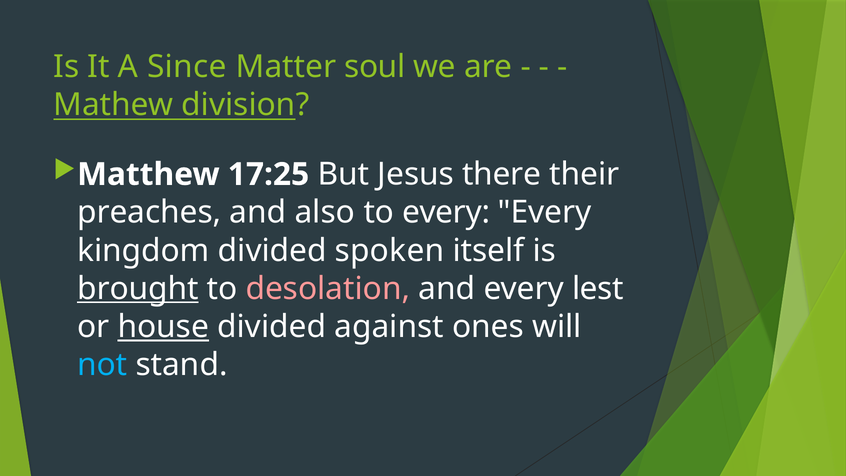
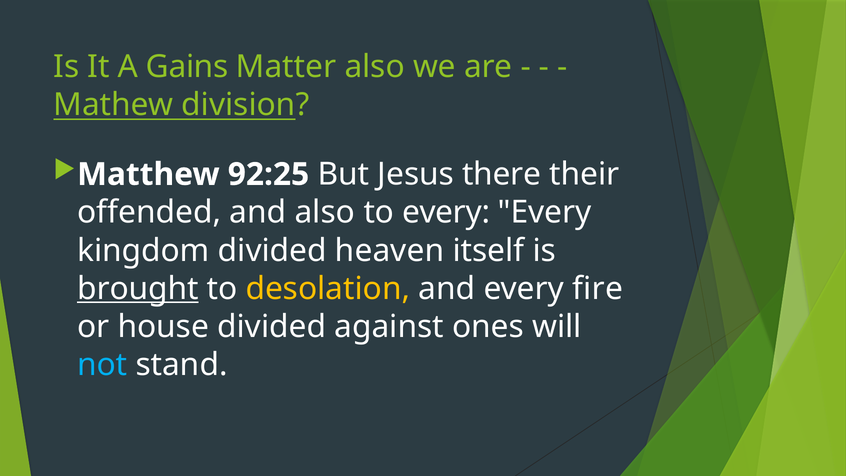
Since: Since -> Gains
Matter soul: soul -> also
17:25: 17:25 -> 92:25
preaches: preaches -> offended
spoken: spoken -> heaven
desolation colour: pink -> yellow
lest: lest -> fire
house underline: present -> none
